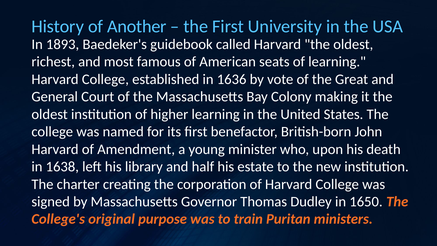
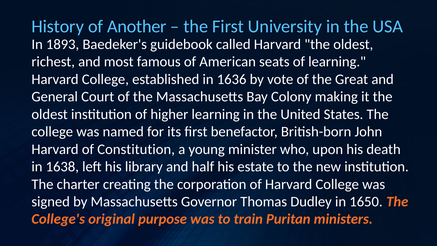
Amendment: Amendment -> Constitution
